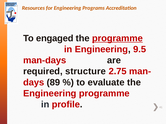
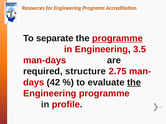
engaged: engaged -> separate
9.5: 9.5 -> 3.5
89: 89 -> 42
the at (134, 83) underline: none -> present
